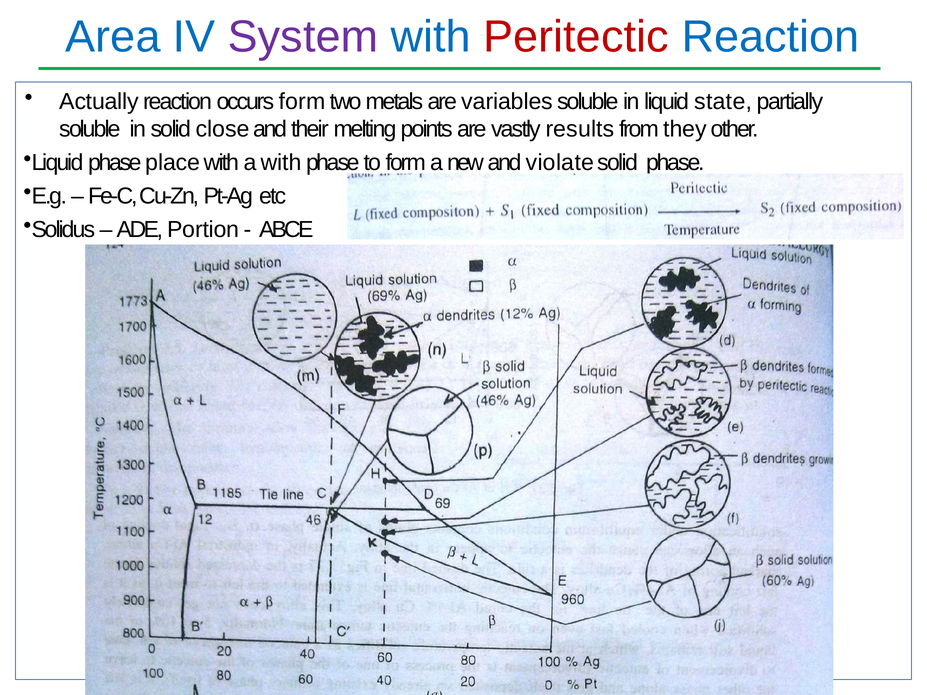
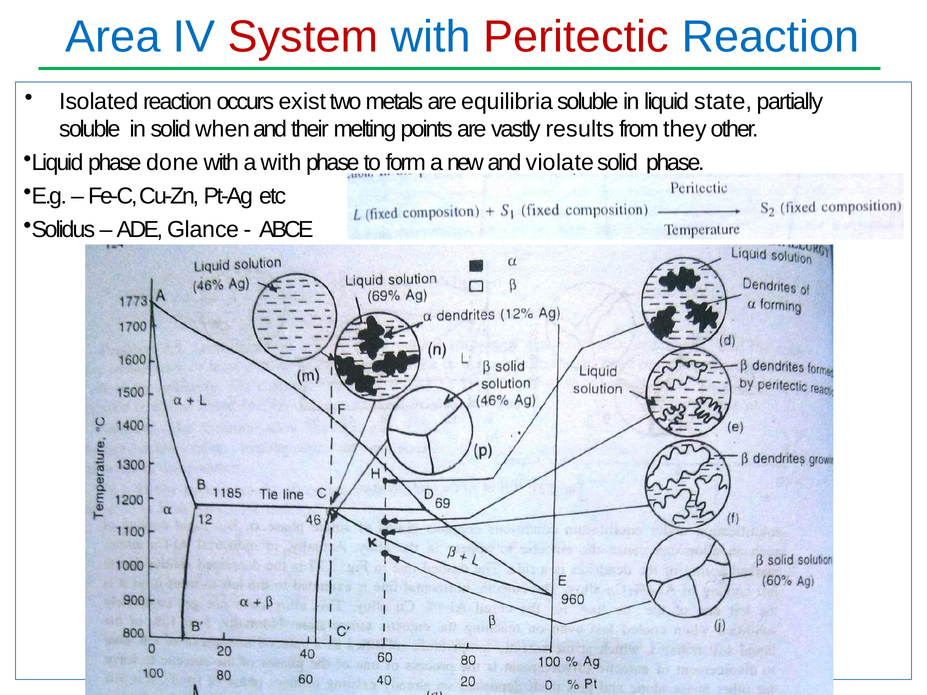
System colour: purple -> red
Actually: Actually -> Isolated
occurs form: form -> exist
variables: variables -> equilibria
close: close -> when
place: place -> done
Portion: Portion -> Glance
